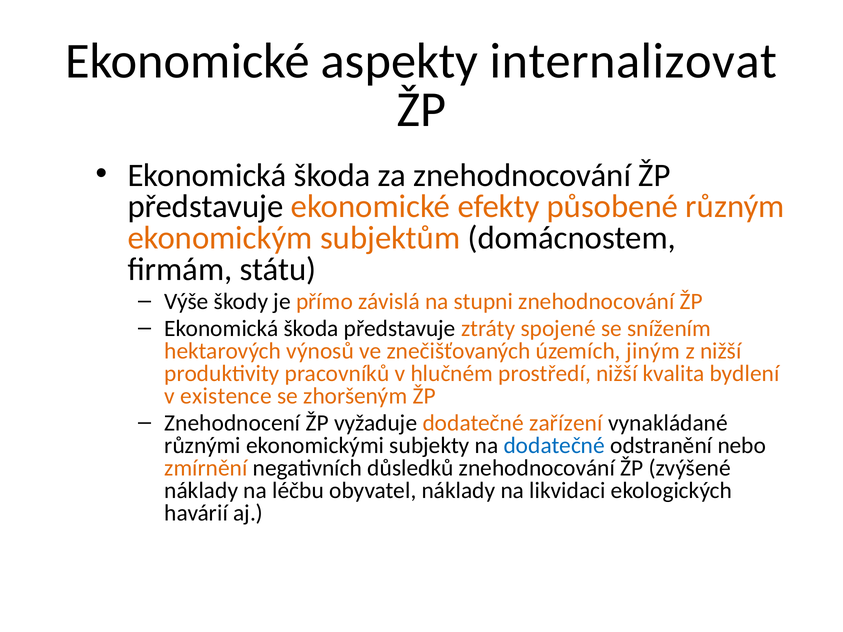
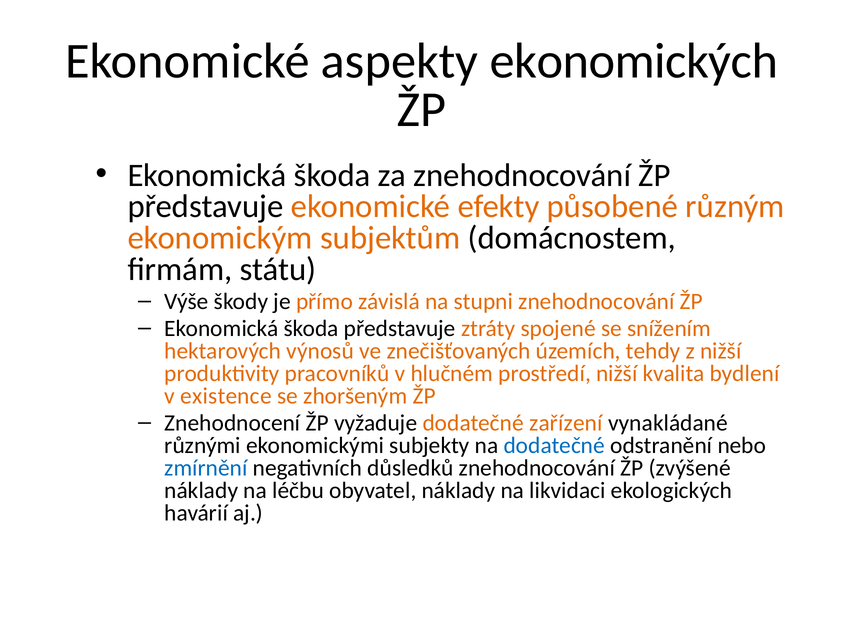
internalizovat: internalizovat -> ekonomických
jiným: jiným -> tehdy
zmírnění colour: orange -> blue
